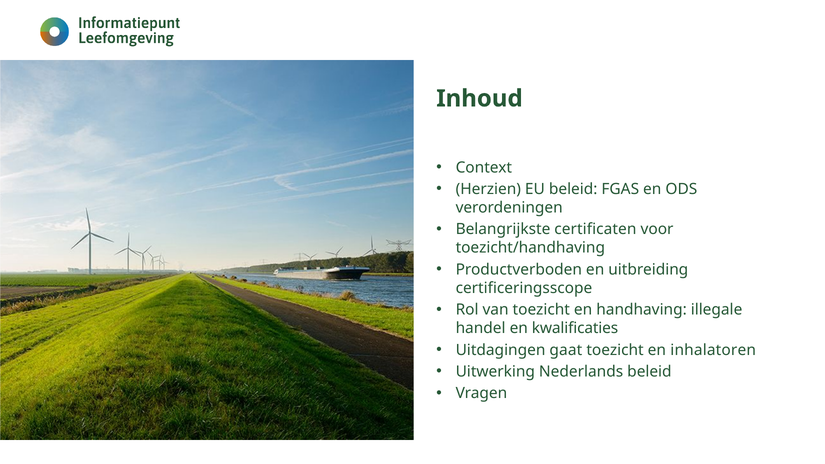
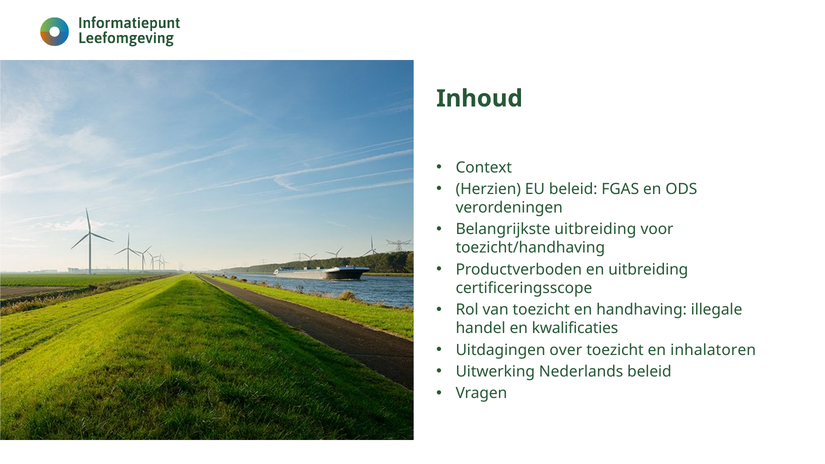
Belangrijkste certificaten: certificaten -> uitbreiding
gaat: gaat -> over
